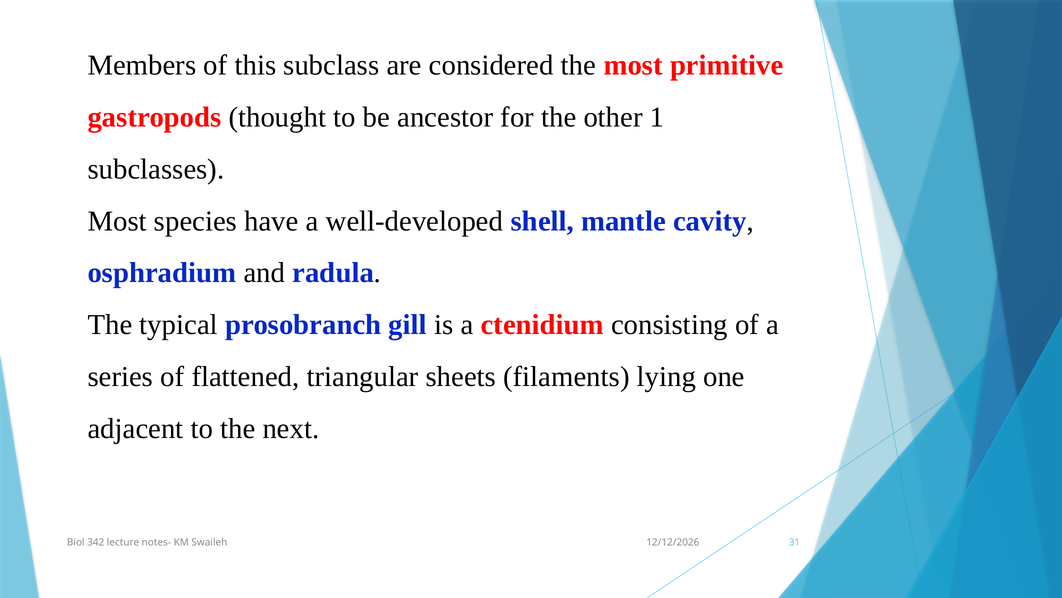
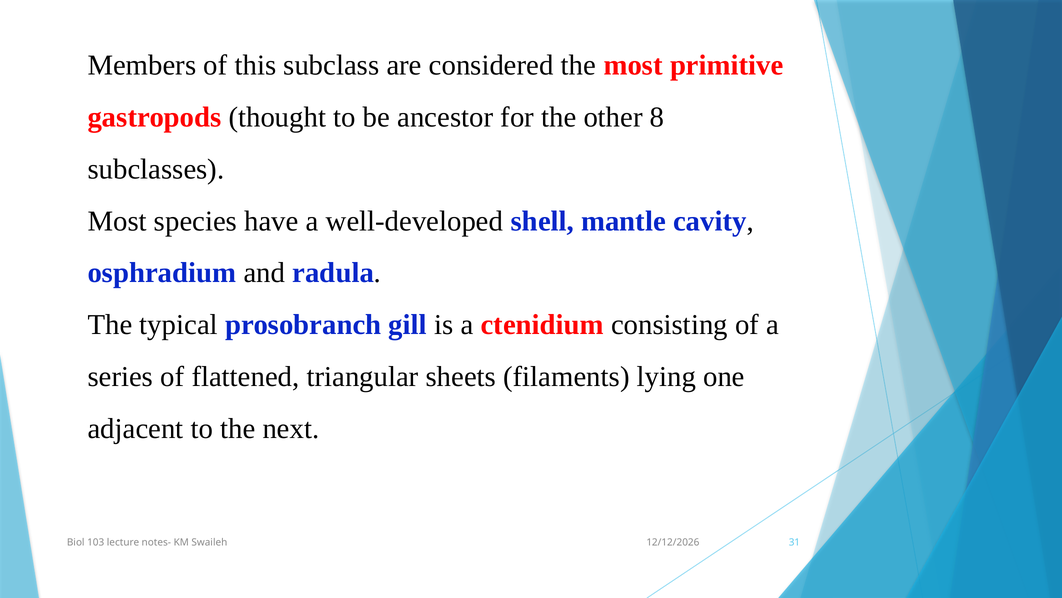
1: 1 -> 8
342: 342 -> 103
